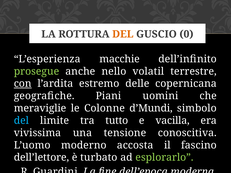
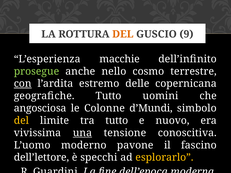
0: 0 -> 9
volatil: volatil -> cosmo
geografiche Piani: Piani -> Tutto
meraviglie: meraviglie -> angosciosa
del at (21, 121) colour: light blue -> yellow
vacilla: vacilla -> nuovo
una underline: none -> present
accosta: accosta -> pavone
turbato: turbato -> specchi
esplorarlo colour: light green -> yellow
